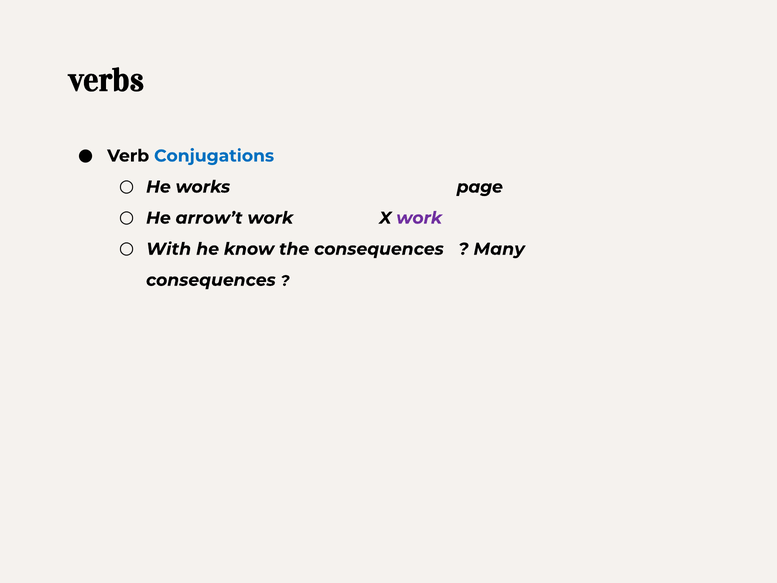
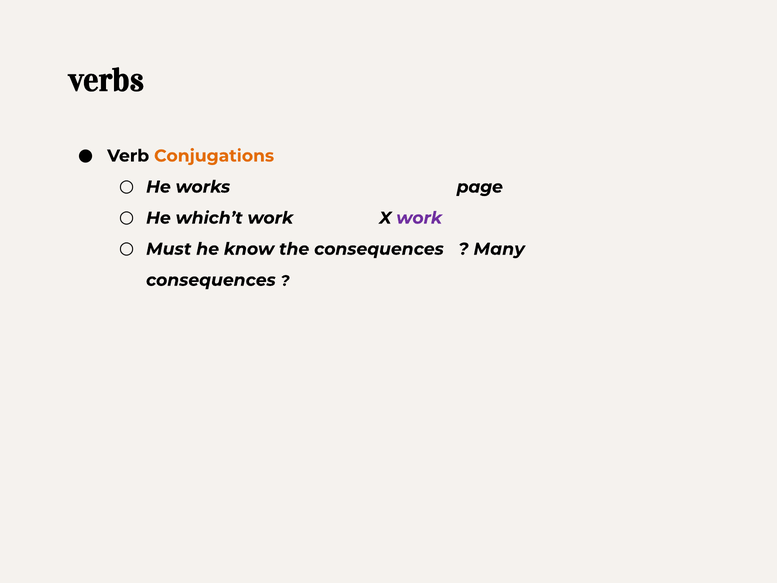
Conjugations colour: blue -> orange
arrow’t: arrow’t -> which’t
With: With -> Must
